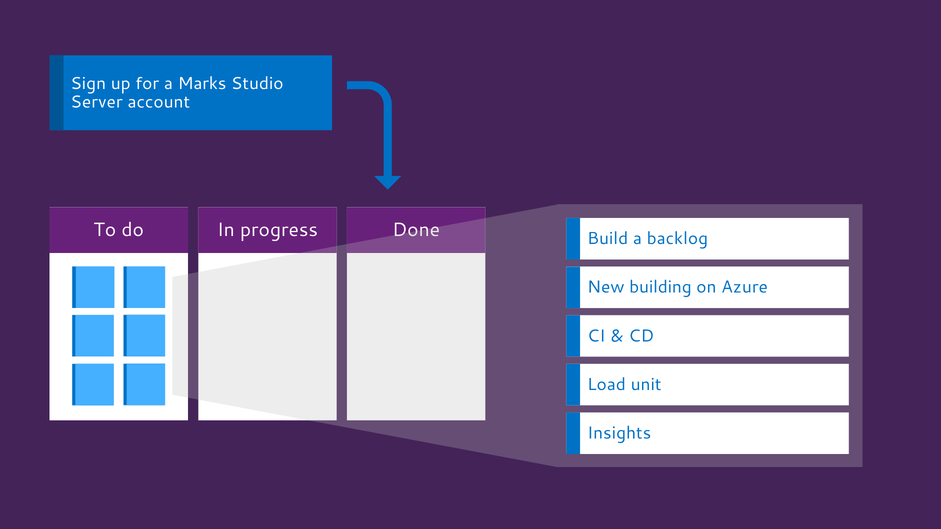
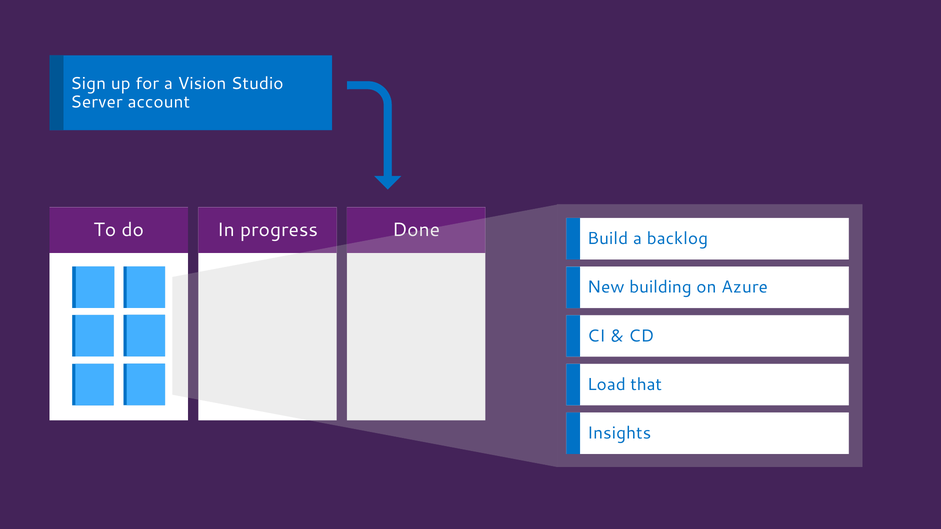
Marks: Marks -> Vision
unit: unit -> that
